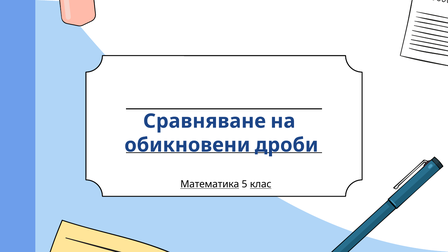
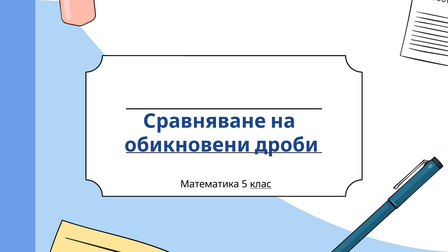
Математика underline: present -> none
